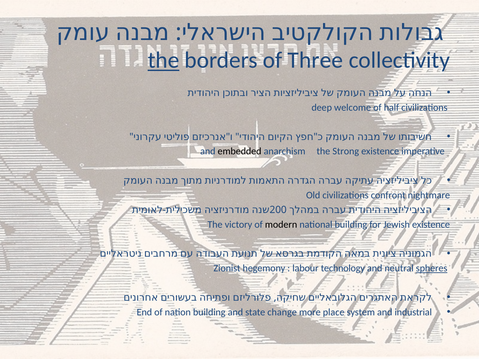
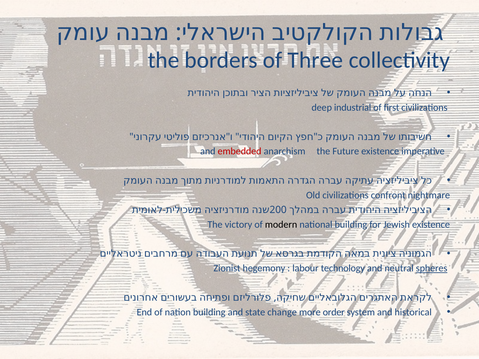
the at (163, 60) underline: present -> none
welcome: welcome -> industrial
half: half -> first
embedded colour: black -> red
Strong: Strong -> Future
place: place -> order
industrial: industrial -> historical
